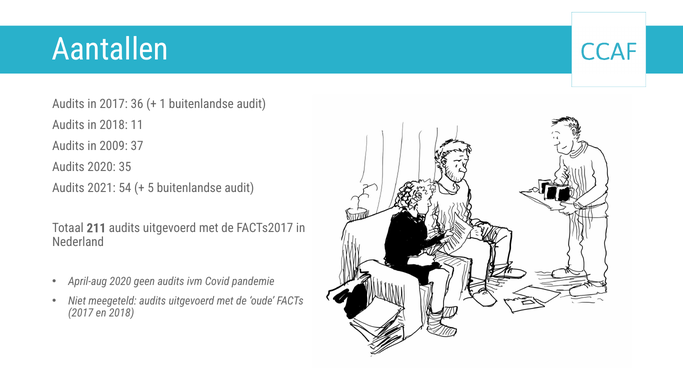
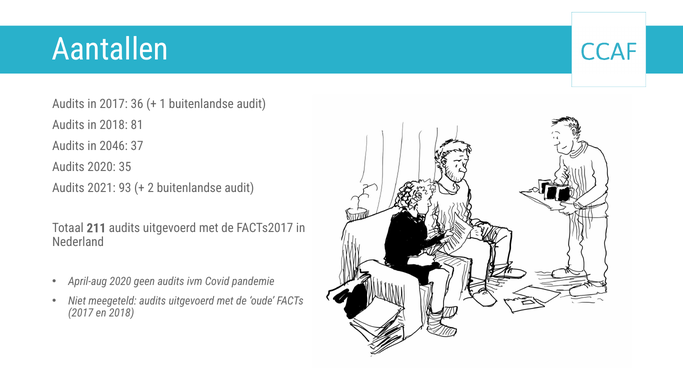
11: 11 -> 81
2009: 2009 -> 2046
54: 54 -> 93
5: 5 -> 2
